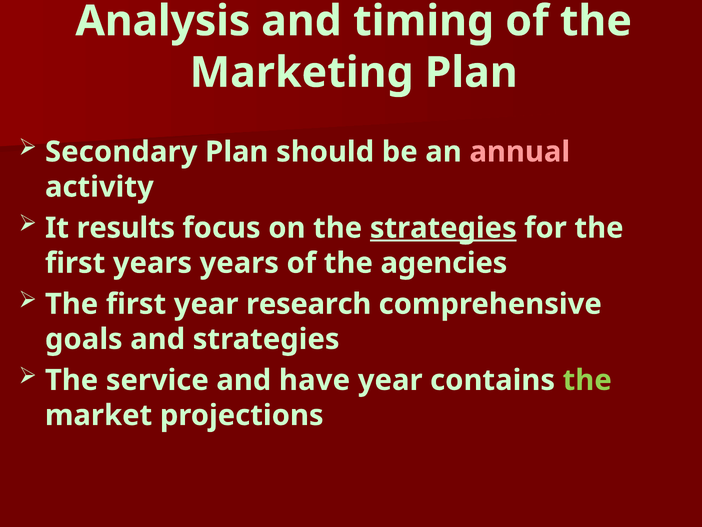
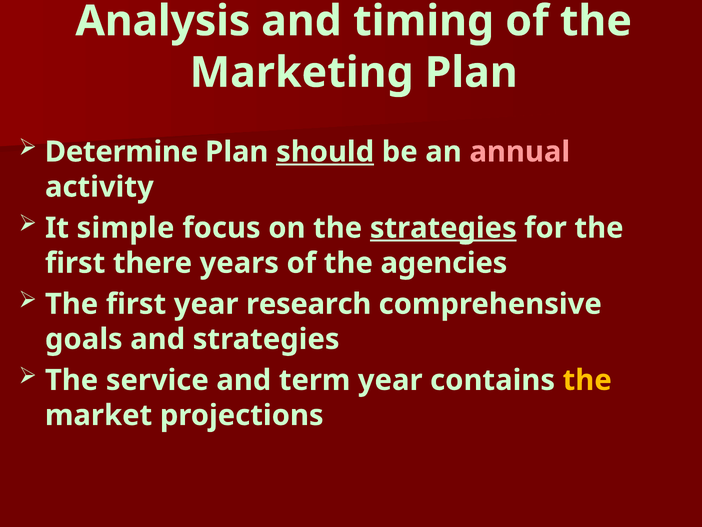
Secondary: Secondary -> Determine
should underline: none -> present
results: results -> simple
first years: years -> there
have: have -> term
the at (587, 380) colour: light green -> yellow
